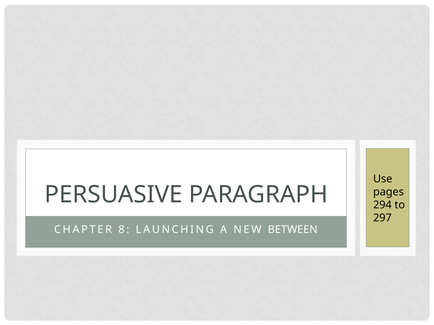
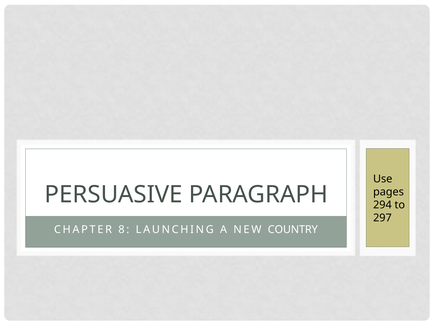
BETWEEN: BETWEEN -> COUNTRY
